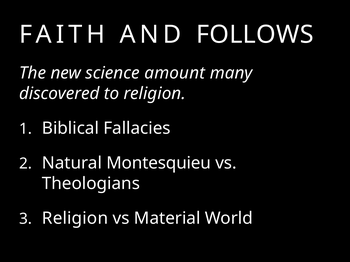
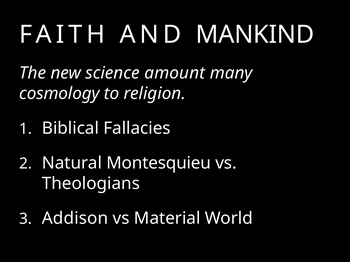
FOLLOWS: FOLLOWS -> MANKIND
discovered: discovered -> cosmology
Religion at (75, 219): Religion -> Addison
